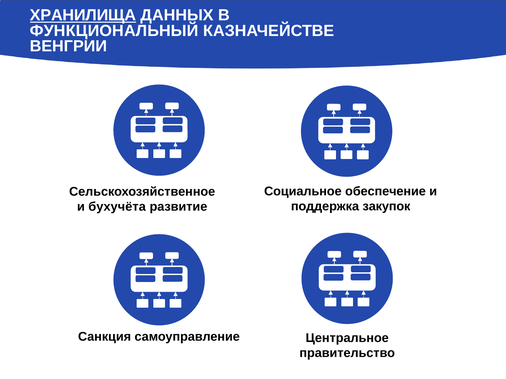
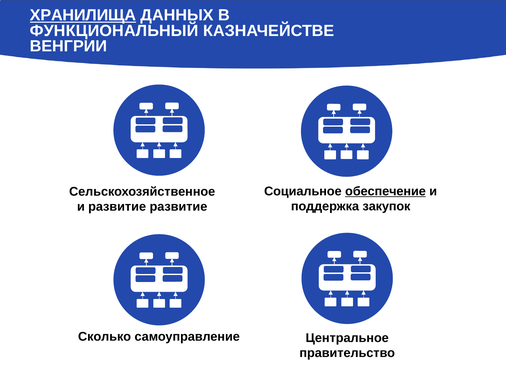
обеспечение underline: none -> present
и бухучёта: бухучёта -> развитие
Санкция: Санкция -> Сколько
